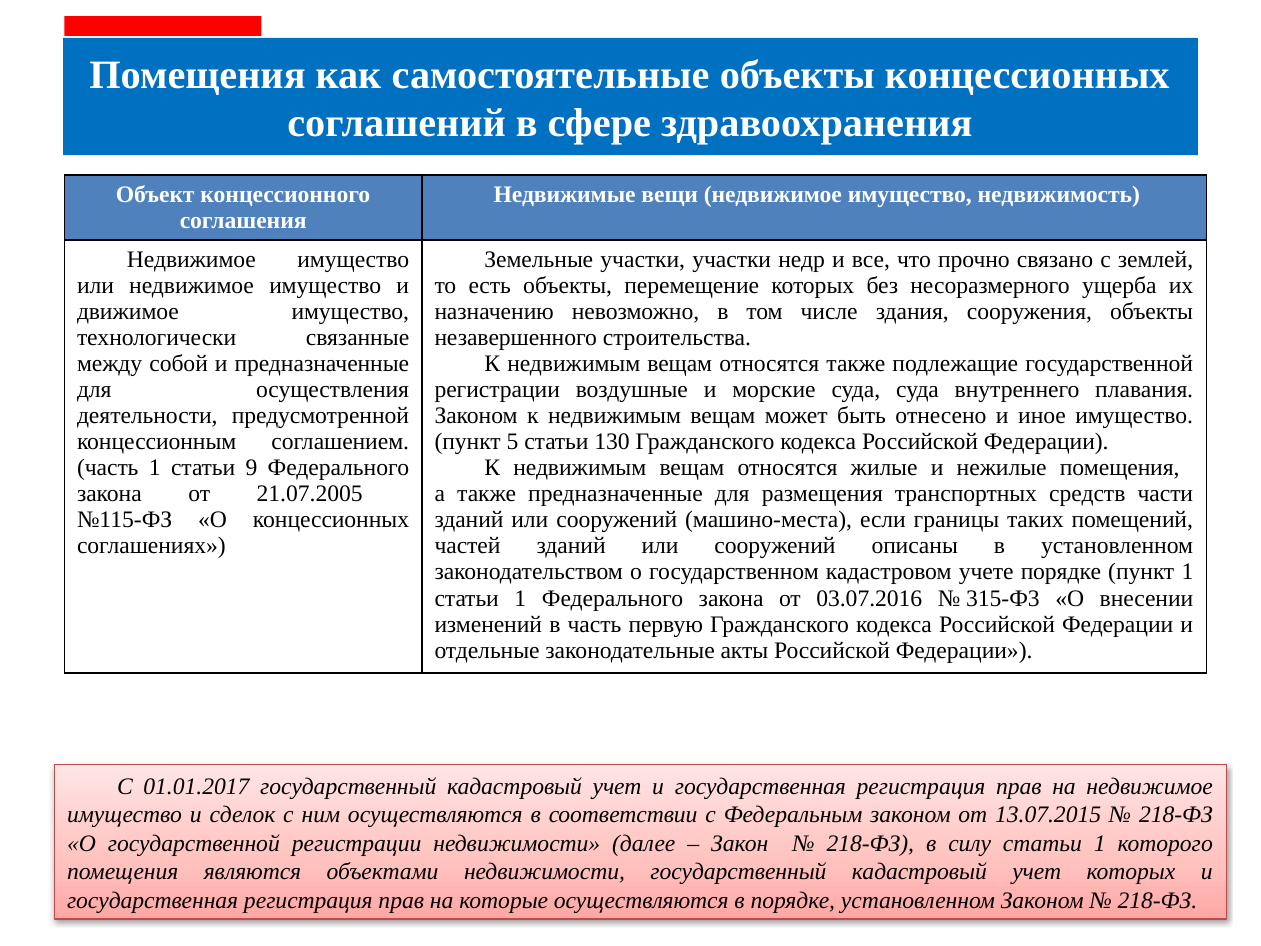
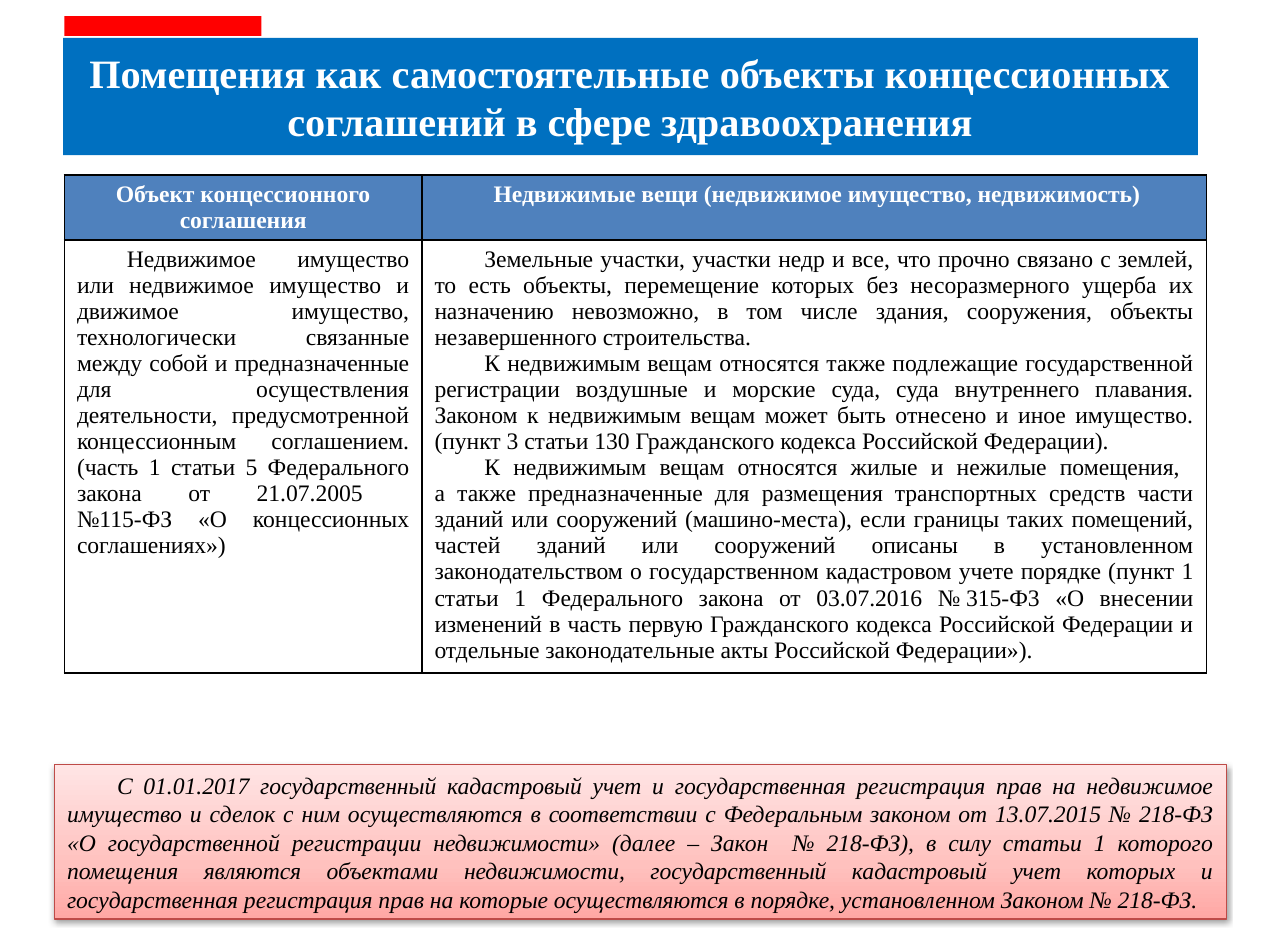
5: 5 -> 3
9: 9 -> 5
